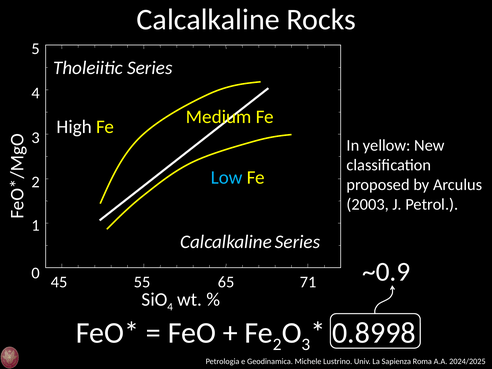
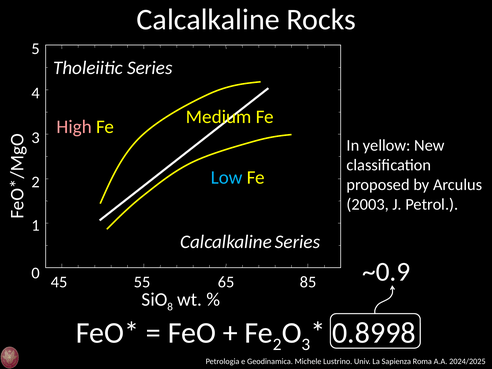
High colour: white -> pink
71: 71 -> 85
4 at (170, 307): 4 -> 8
